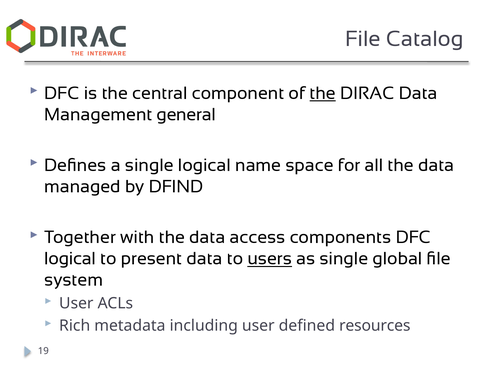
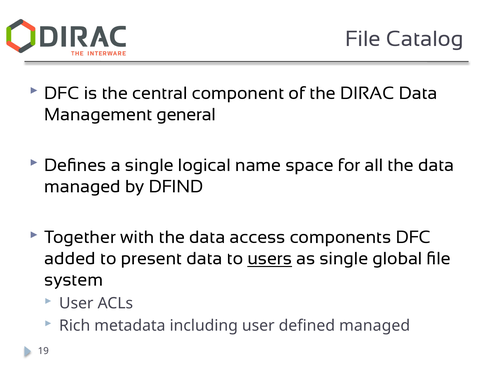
the at (323, 93) underline: present -> none
logical at (70, 259): logical -> added
defined resources: resources -> managed
